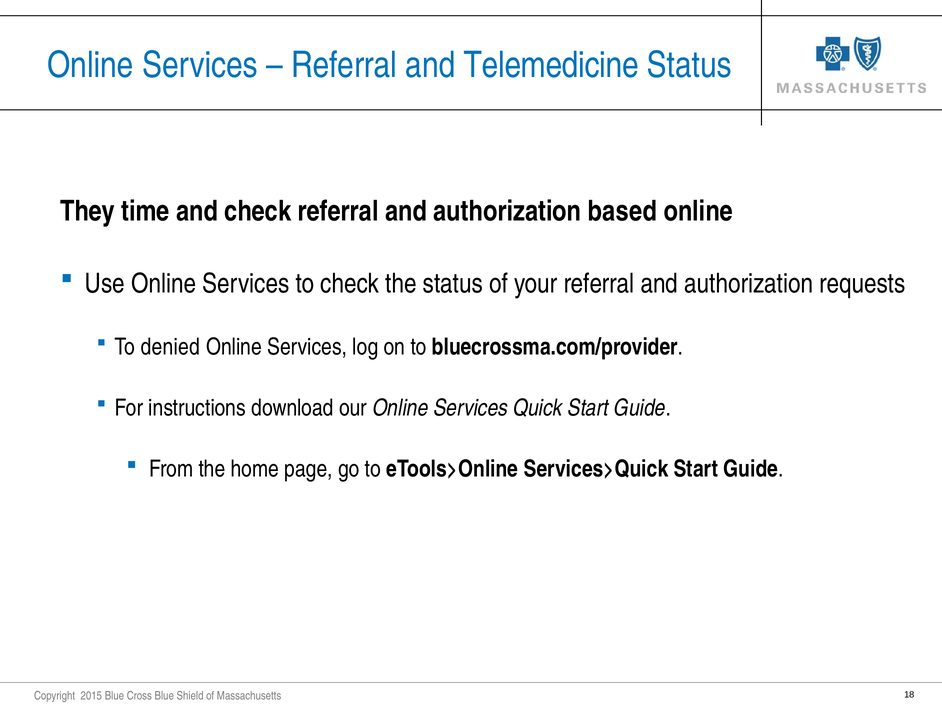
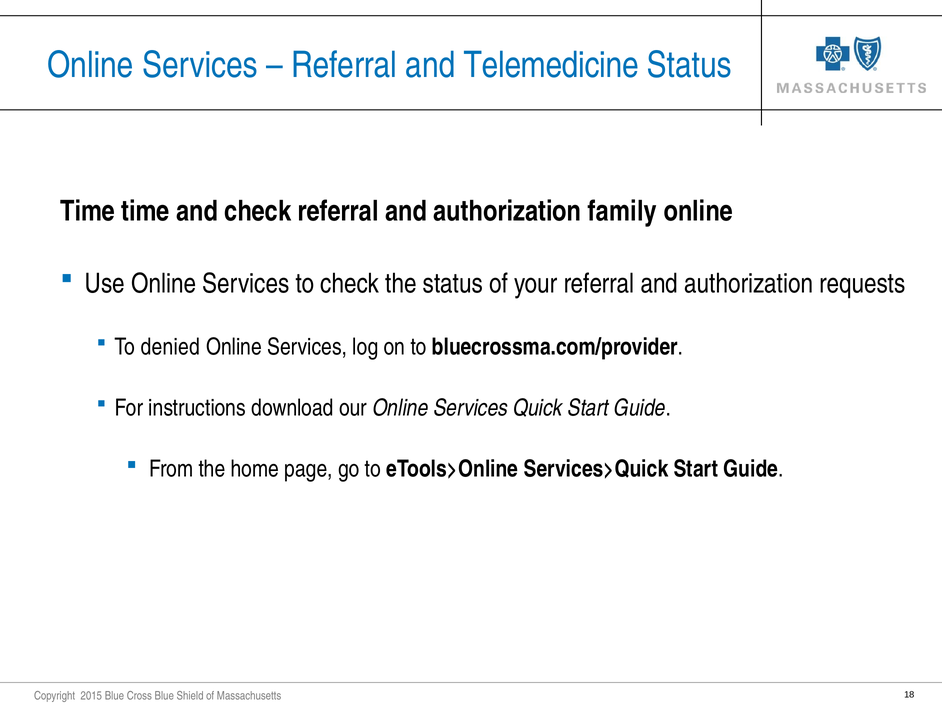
They at (88, 212): They -> Time
based: based -> family
